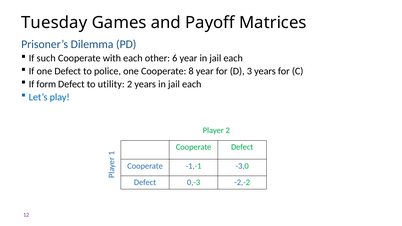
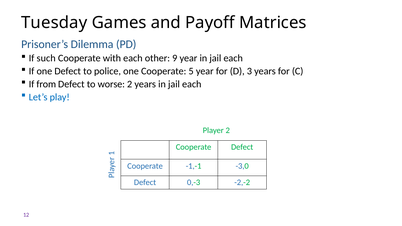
6: 6 -> 9
8: 8 -> 5
form: form -> from
utility: utility -> worse
